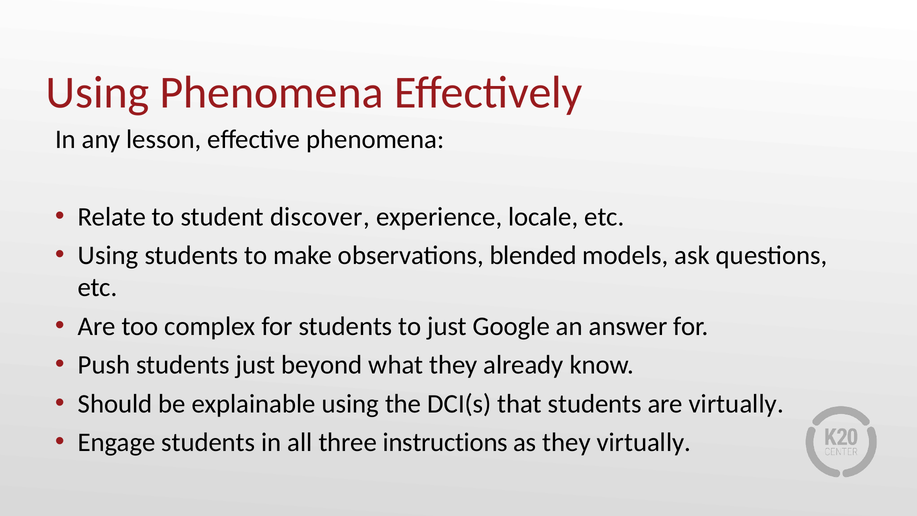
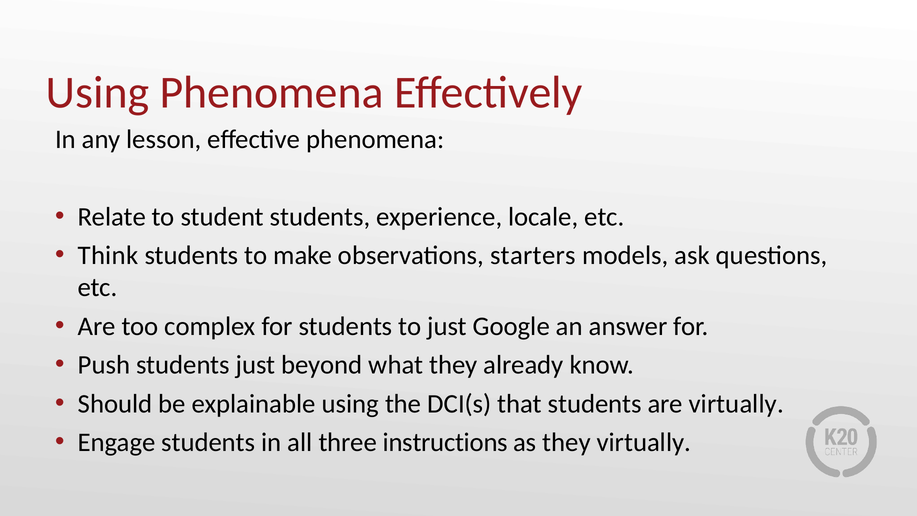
student discover: discover -> students
Using at (108, 255): Using -> Think
blended: blended -> starters
